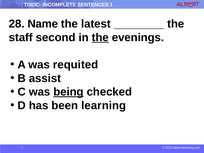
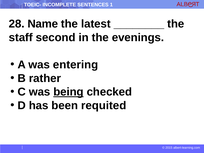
the at (100, 37) underline: present -> none
requited: requited -> entering
assist: assist -> rather
learning: learning -> requited
